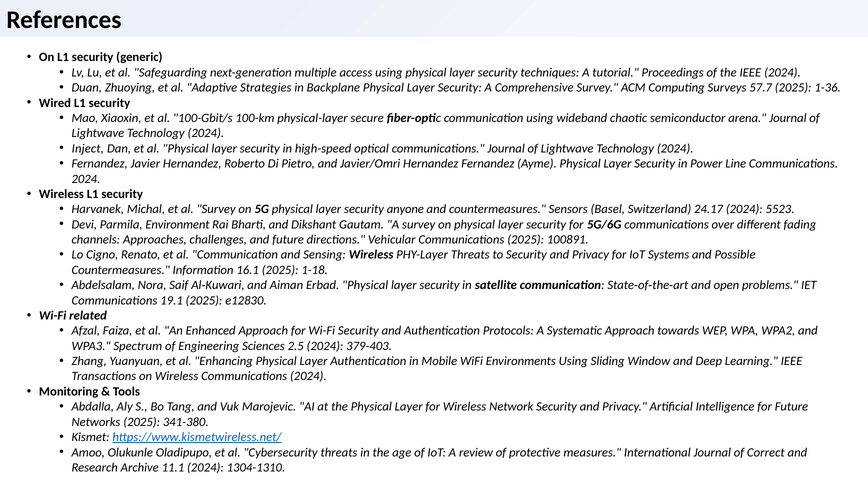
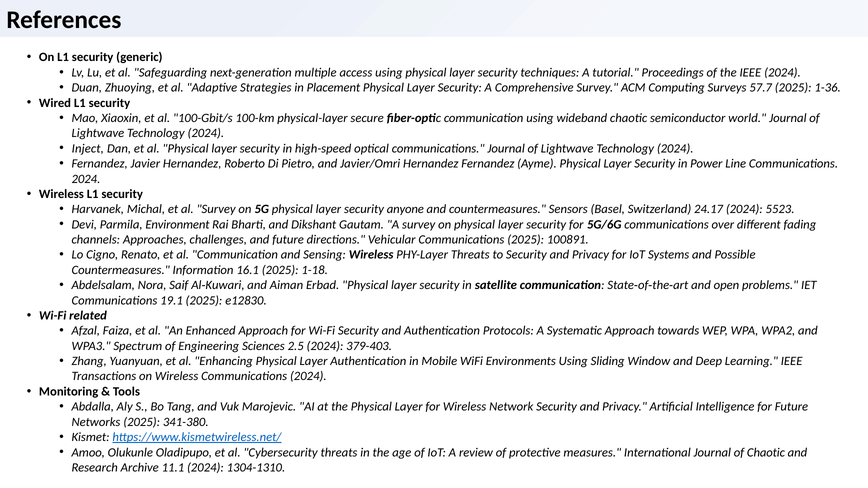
Backplane: Backplane -> Placement
arena: arena -> world
of Correct: Correct -> Chaotic
